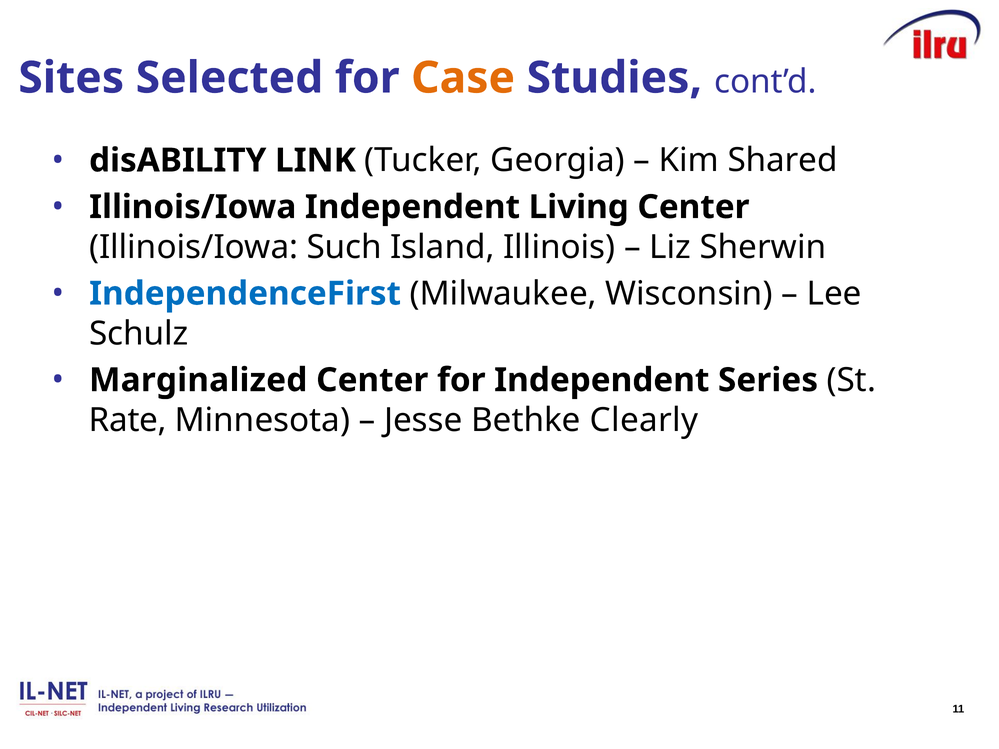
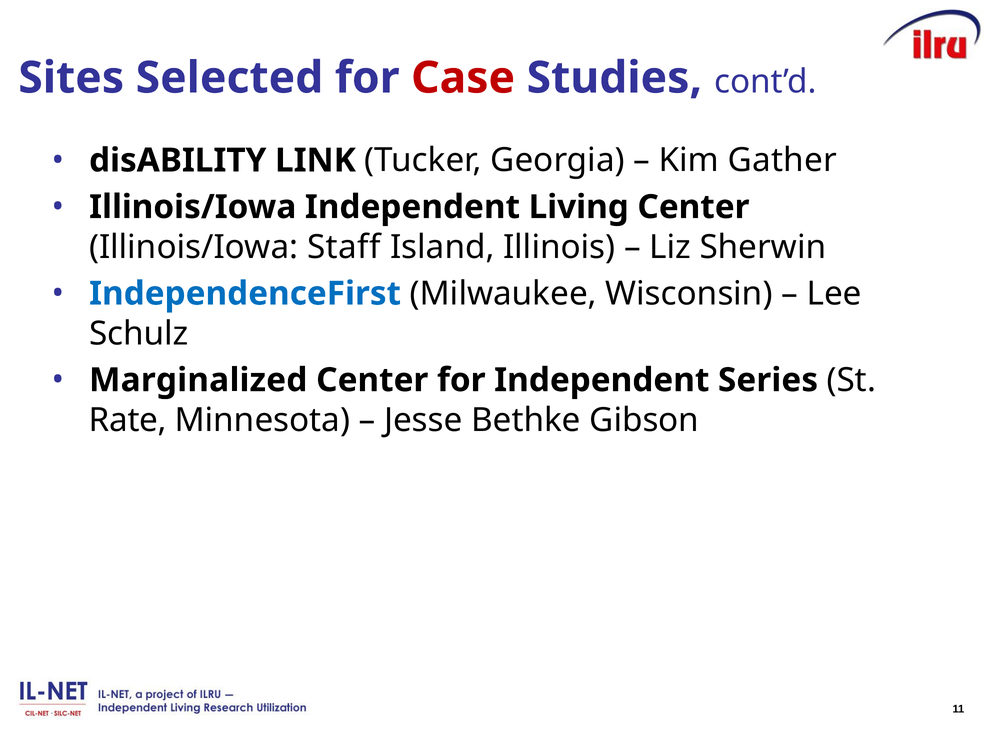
Case colour: orange -> red
Shared: Shared -> Gather
Such: Such -> Staff
Clearly: Clearly -> Gibson
